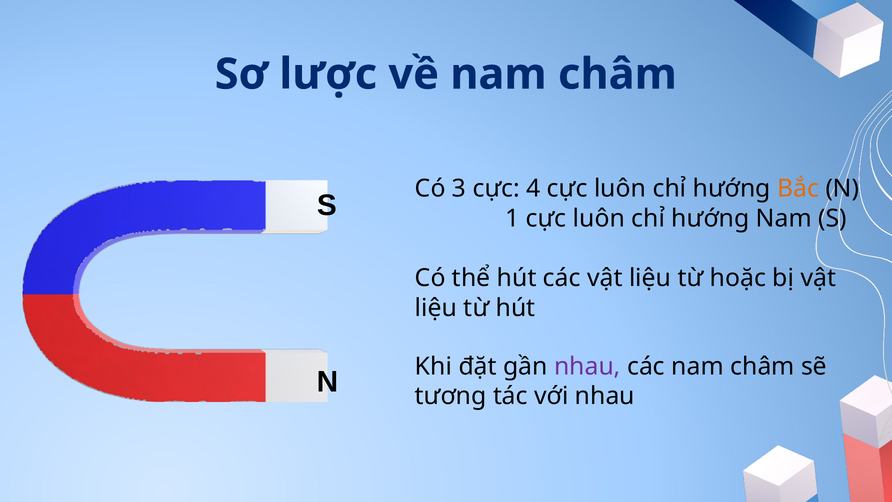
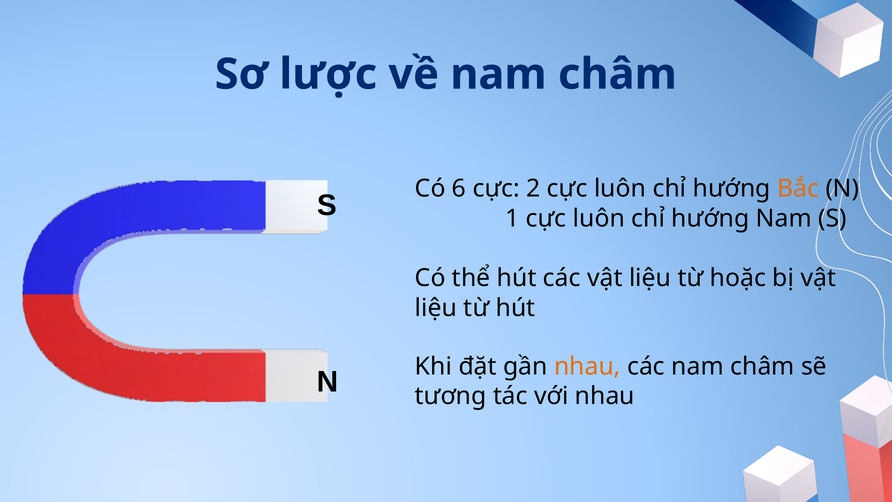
3: 3 -> 6
4: 4 -> 2
nhau at (587, 366) colour: purple -> orange
